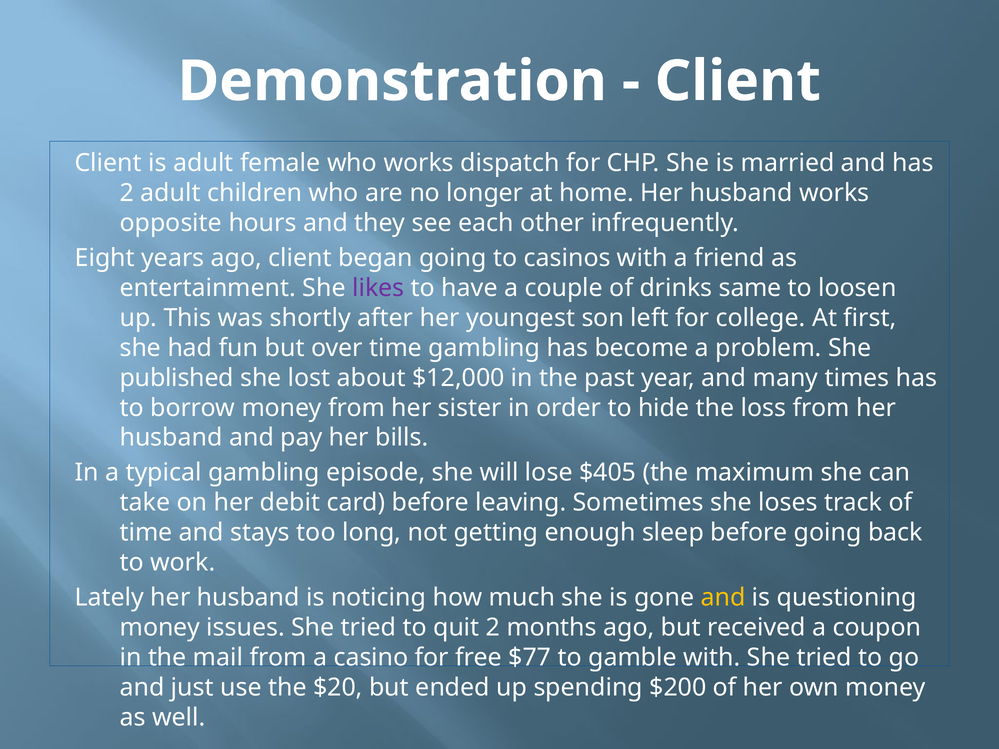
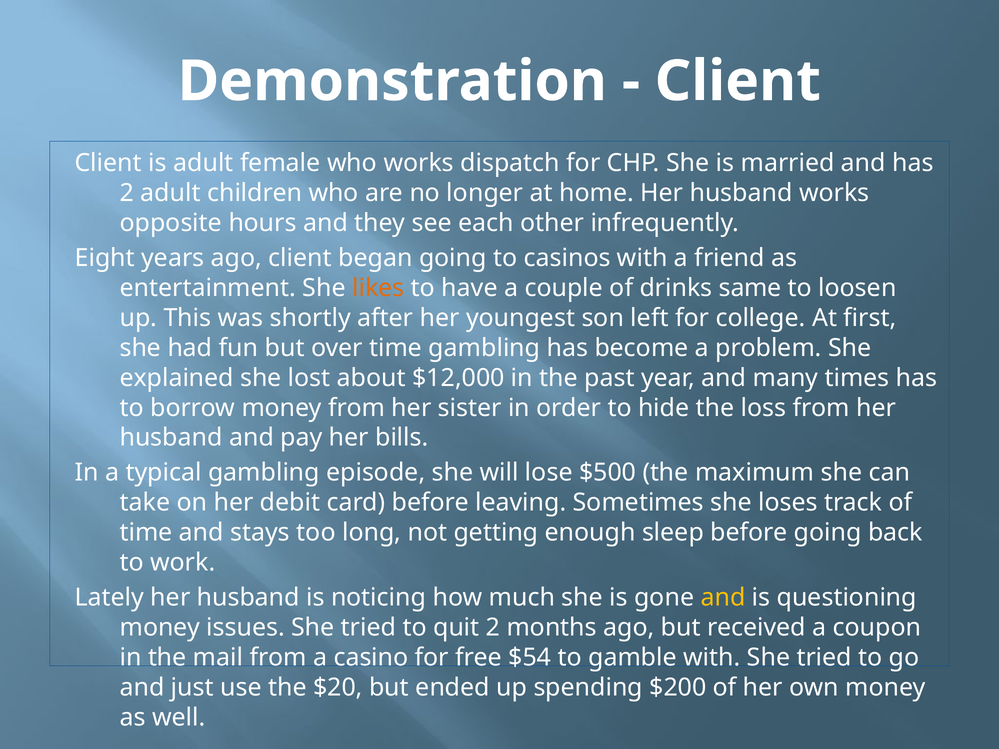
likes colour: purple -> orange
published: published -> explained
$405: $405 -> $500
$77: $77 -> $54
